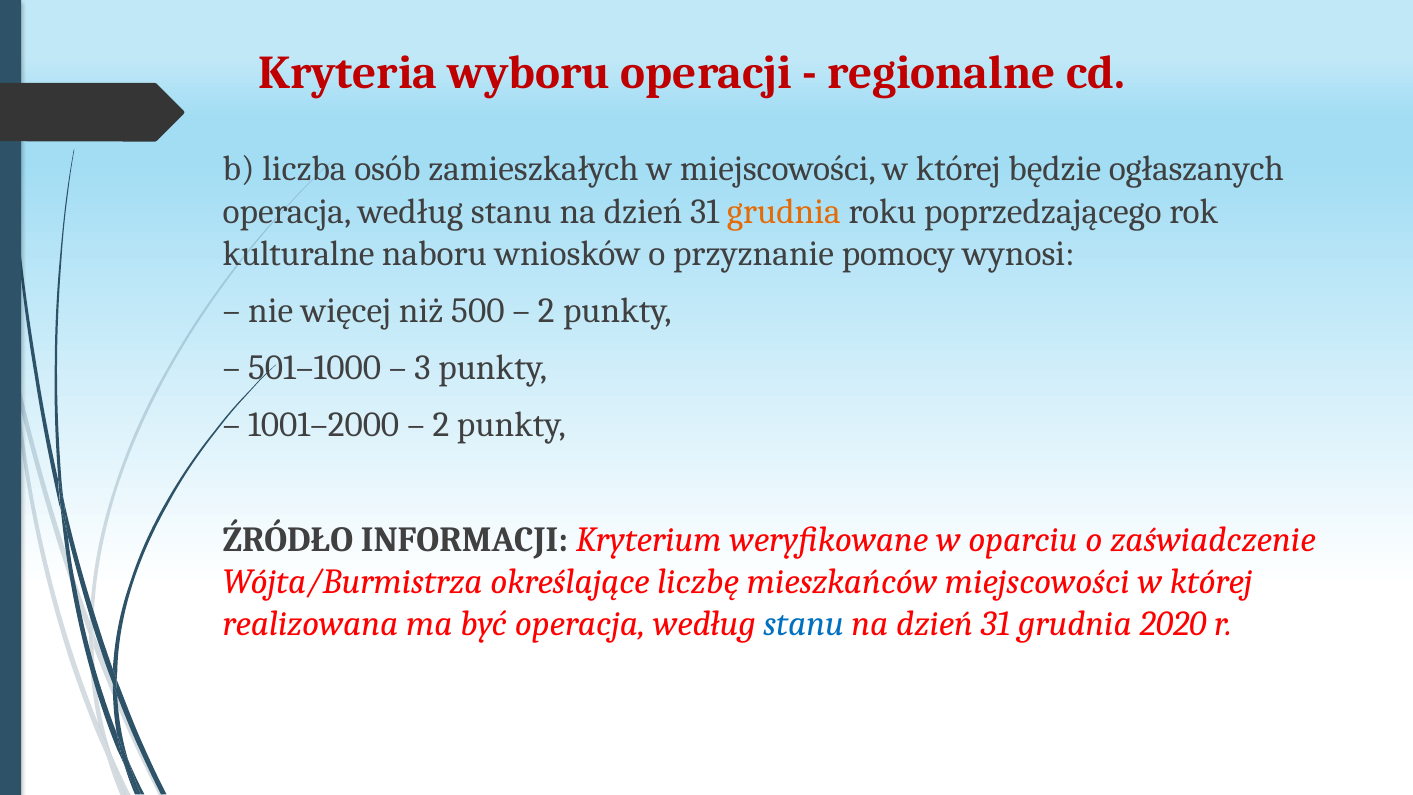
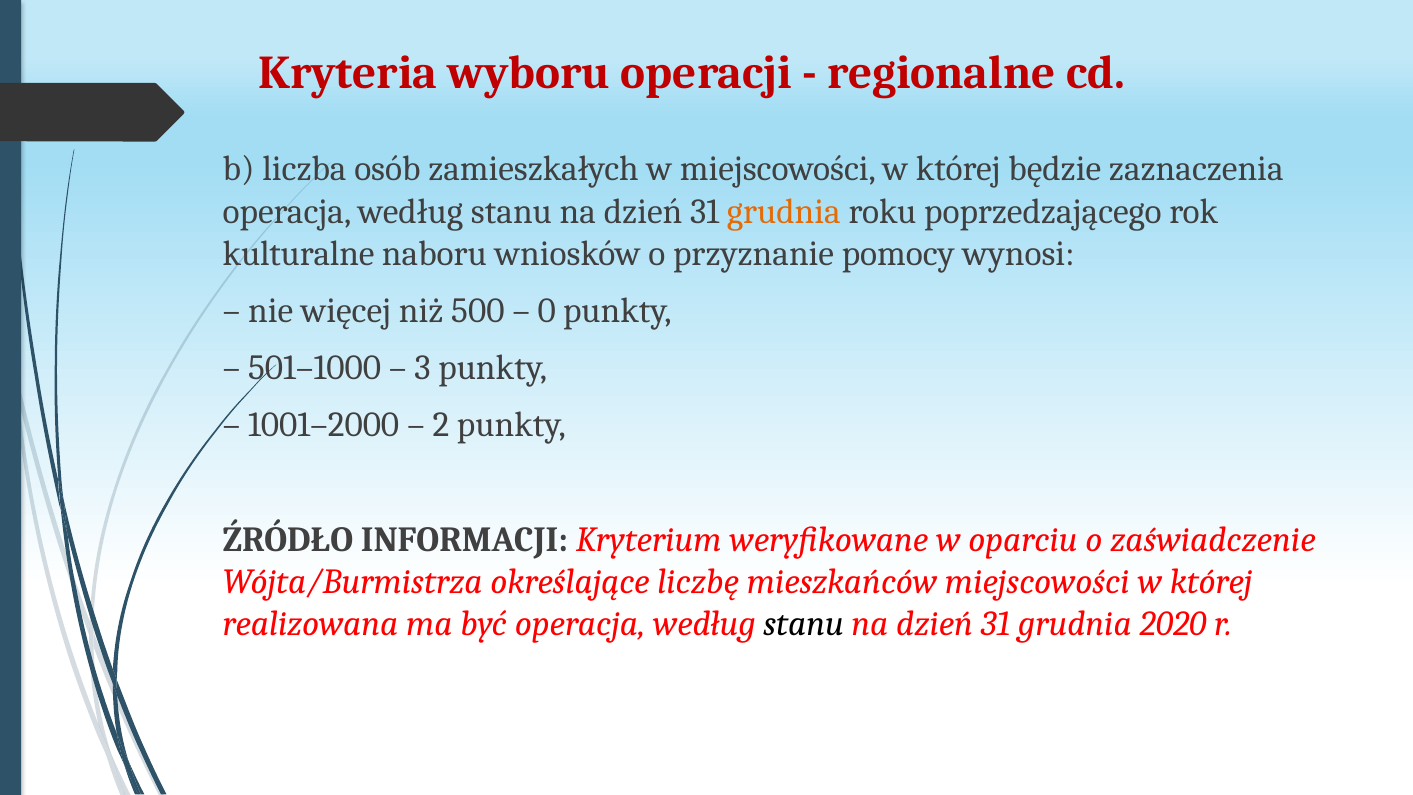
ogłaszanych: ogłaszanych -> zaznaczenia
2 at (546, 311): 2 -> 0
stanu at (804, 624) colour: blue -> black
